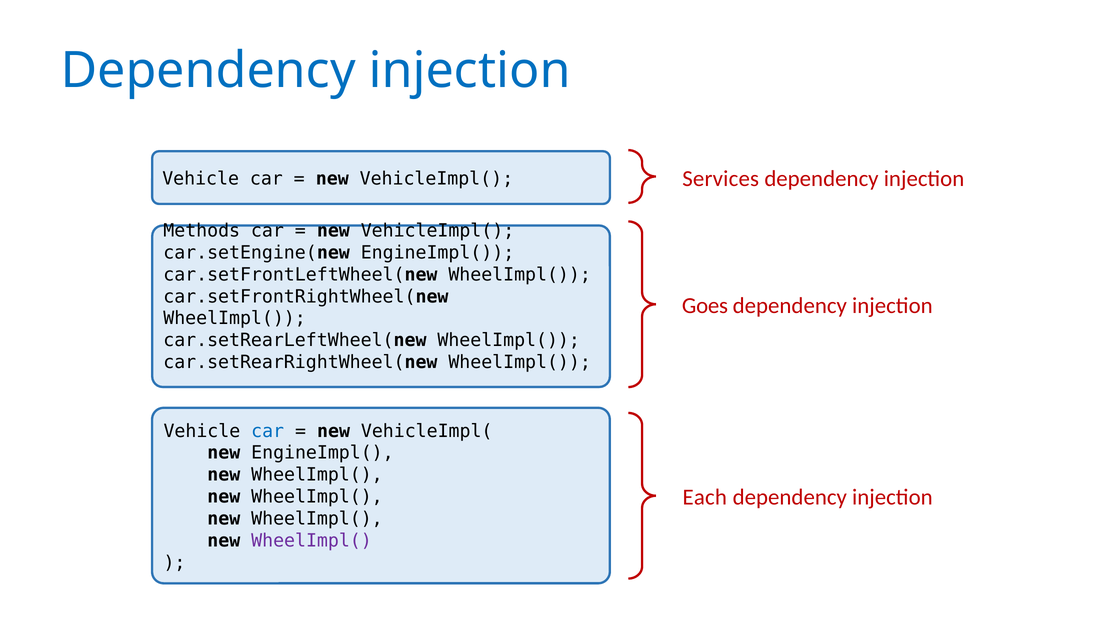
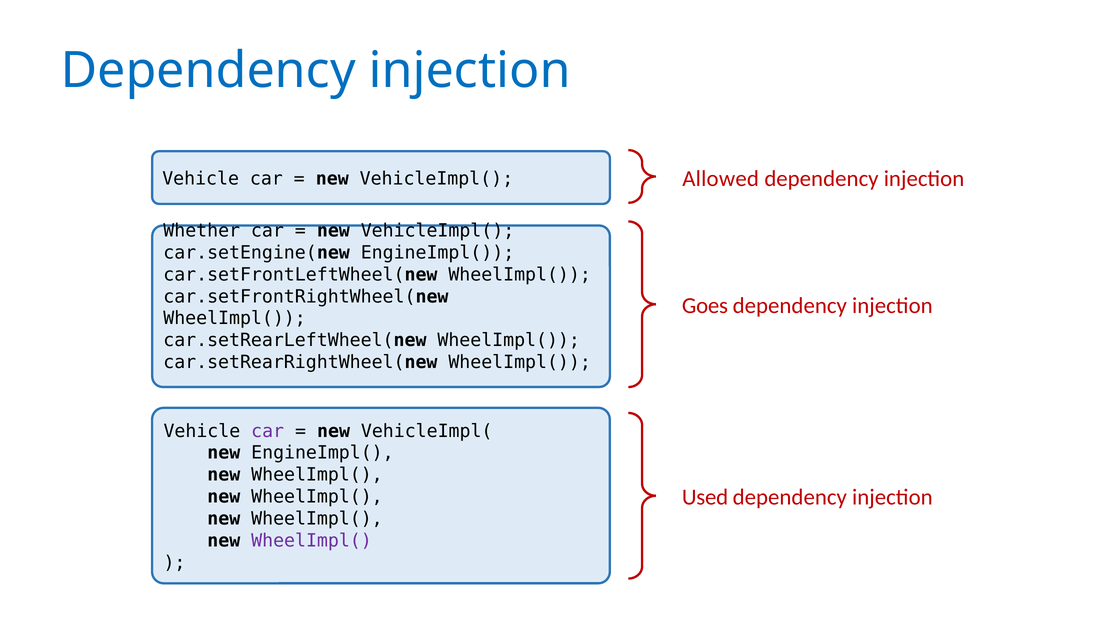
Services: Services -> Allowed
Methods: Methods -> Whether
car at (268, 431) colour: blue -> purple
Each: Each -> Used
